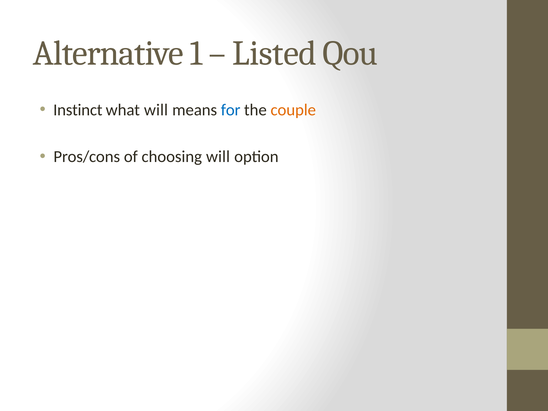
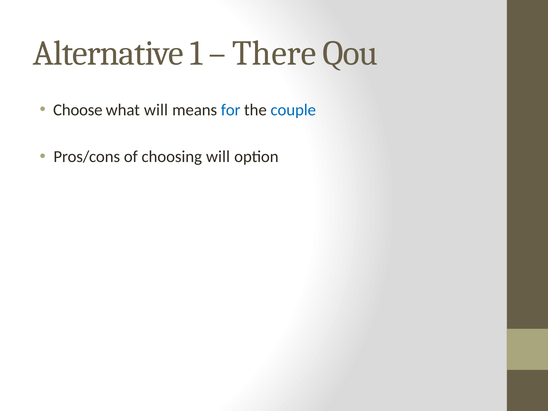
Listed: Listed -> There
Instinct: Instinct -> Choose
couple colour: orange -> blue
